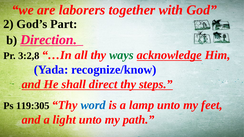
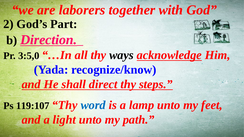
3:2,8: 3:2,8 -> 3:5,0
ways colour: green -> black
119:305: 119:305 -> 119:107
